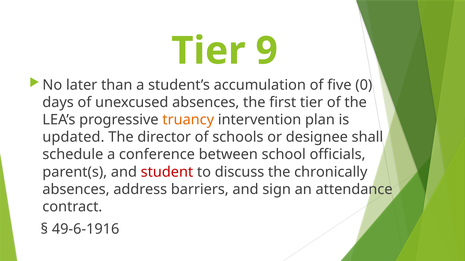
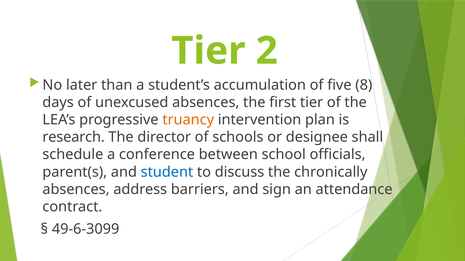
9: 9 -> 2
0: 0 -> 8
updated: updated -> research
student colour: red -> blue
49-6-1916: 49-6-1916 -> 49-6-3099
